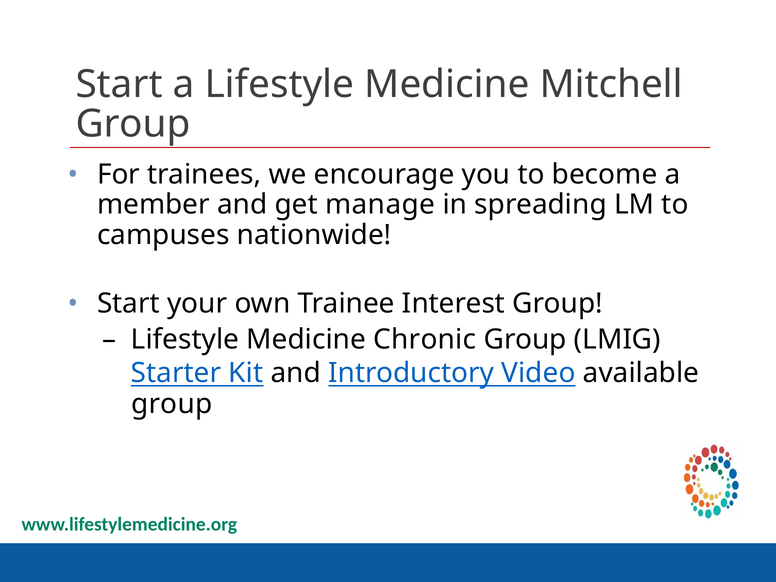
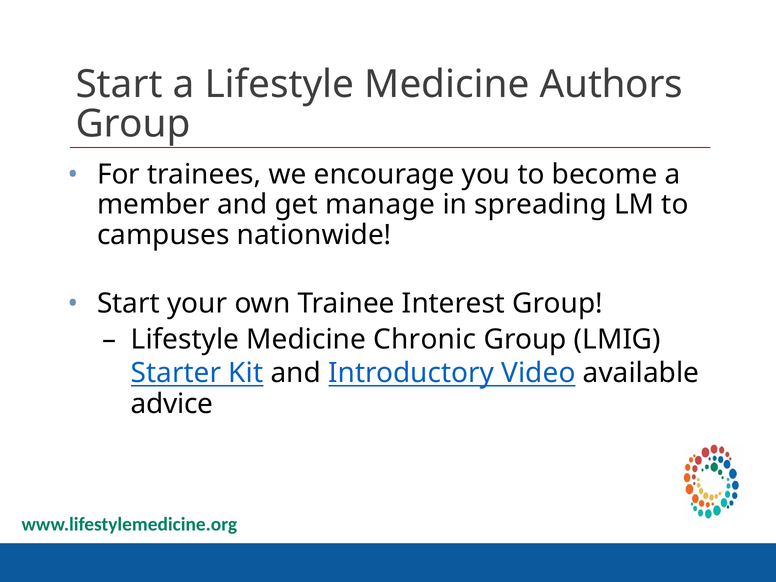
Mitchell: Mitchell -> Authors
group at (172, 404): group -> advice
